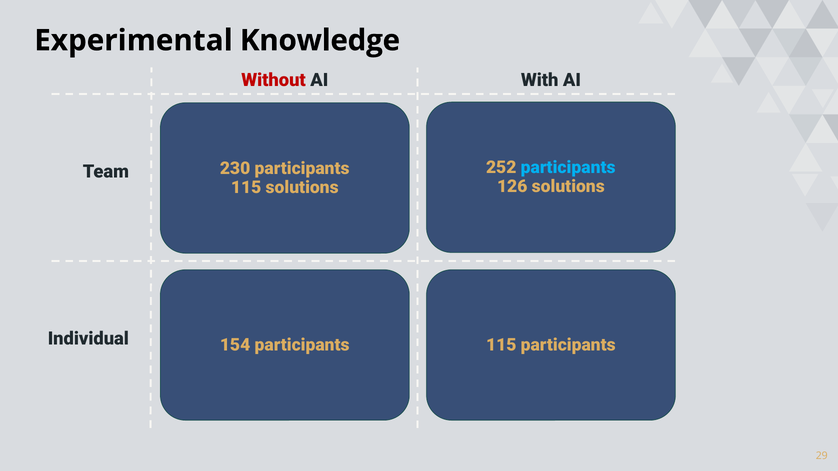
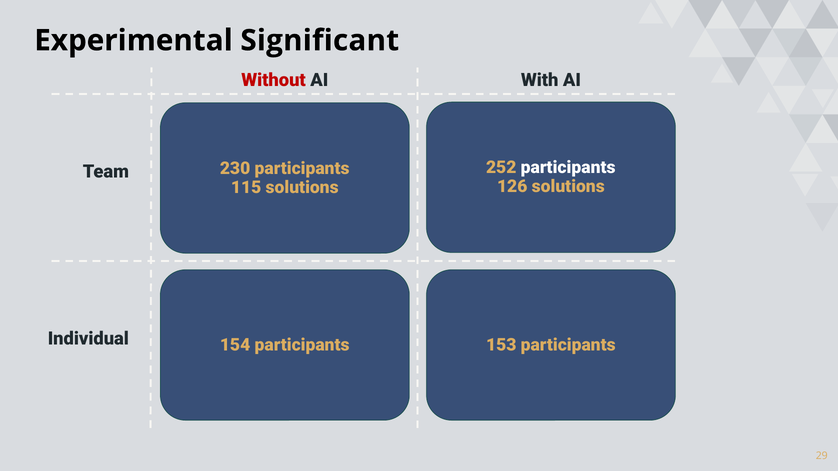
Knowledge: Knowledge -> Significant
participants at (568, 168) colour: light blue -> white
154 participants 115: 115 -> 153
